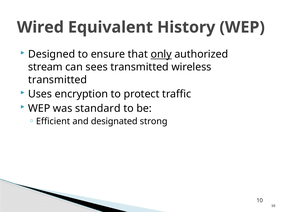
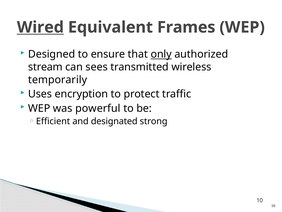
Wired underline: none -> present
History: History -> Frames
transmitted at (58, 80): transmitted -> temporarily
standard: standard -> powerful
